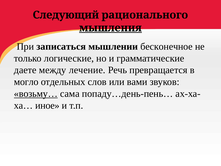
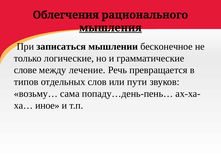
Следующий: Следующий -> Облегчения
даете: даете -> слове
могло: могло -> типов
вами: вами -> пути
возьму… underline: present -> none
